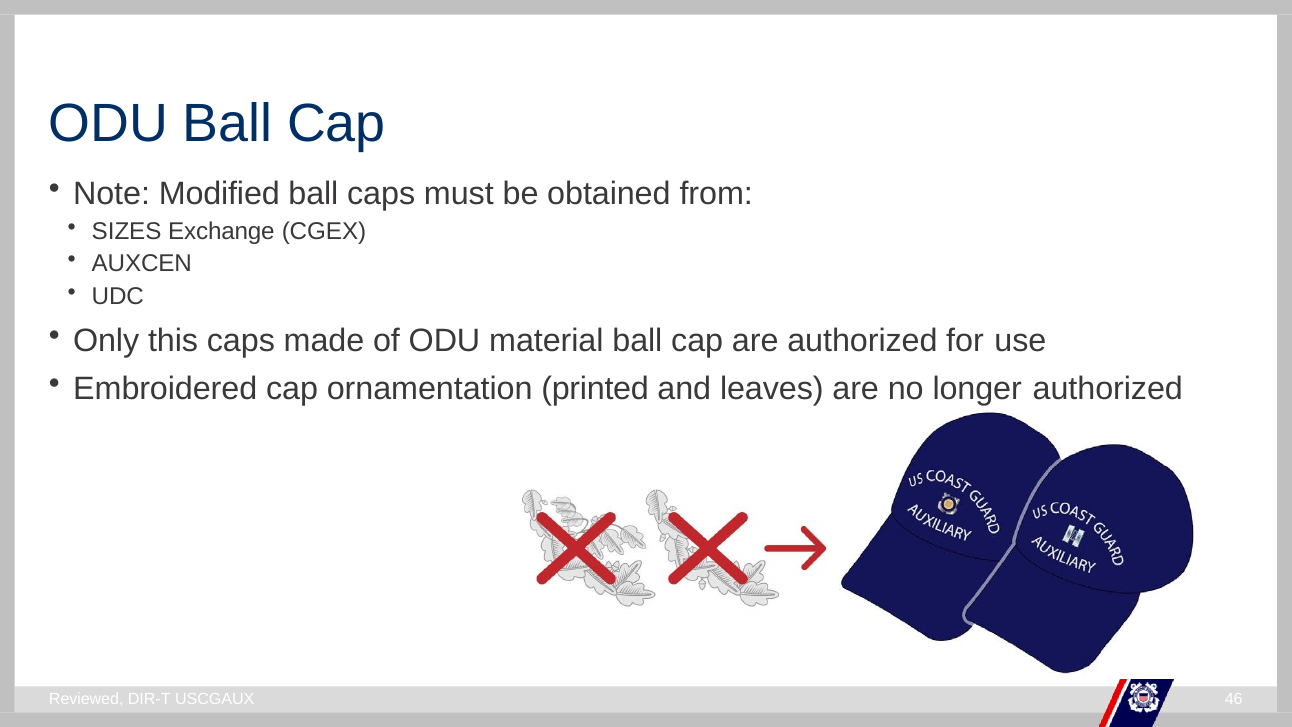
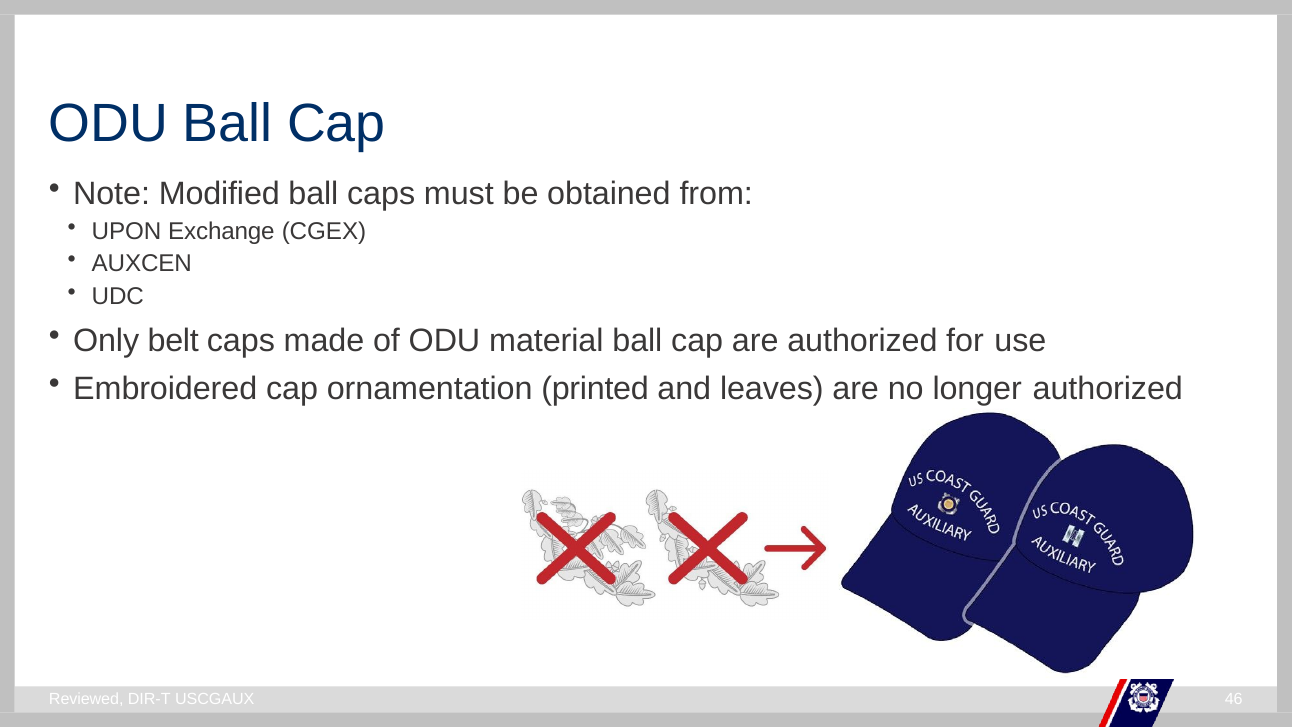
SIZES: SIZES -> UPON
this: this -> belt
